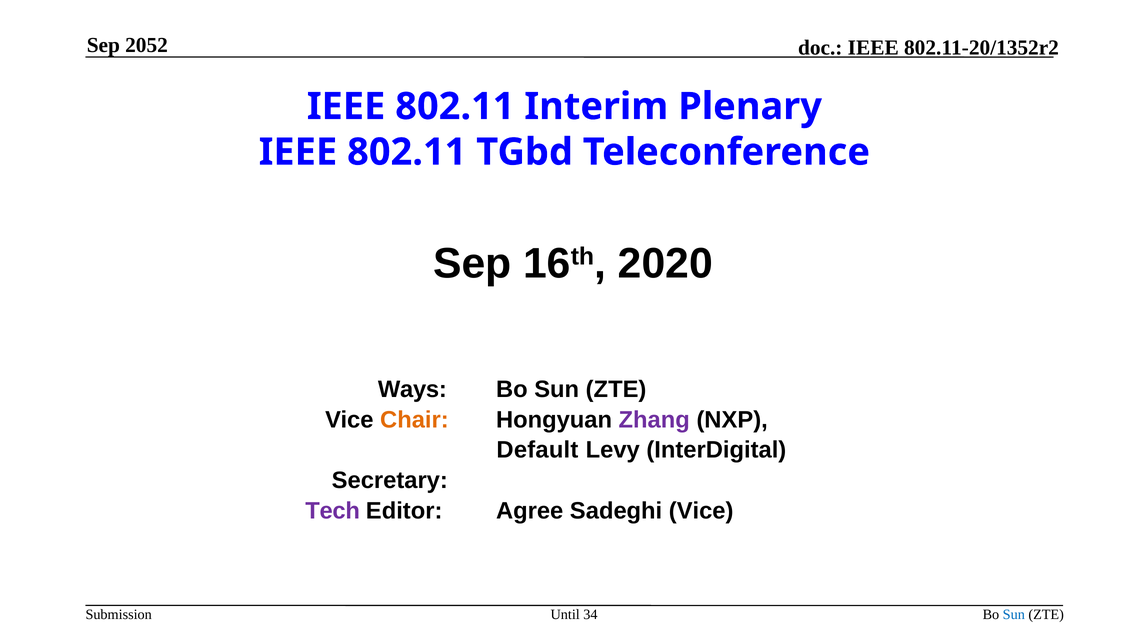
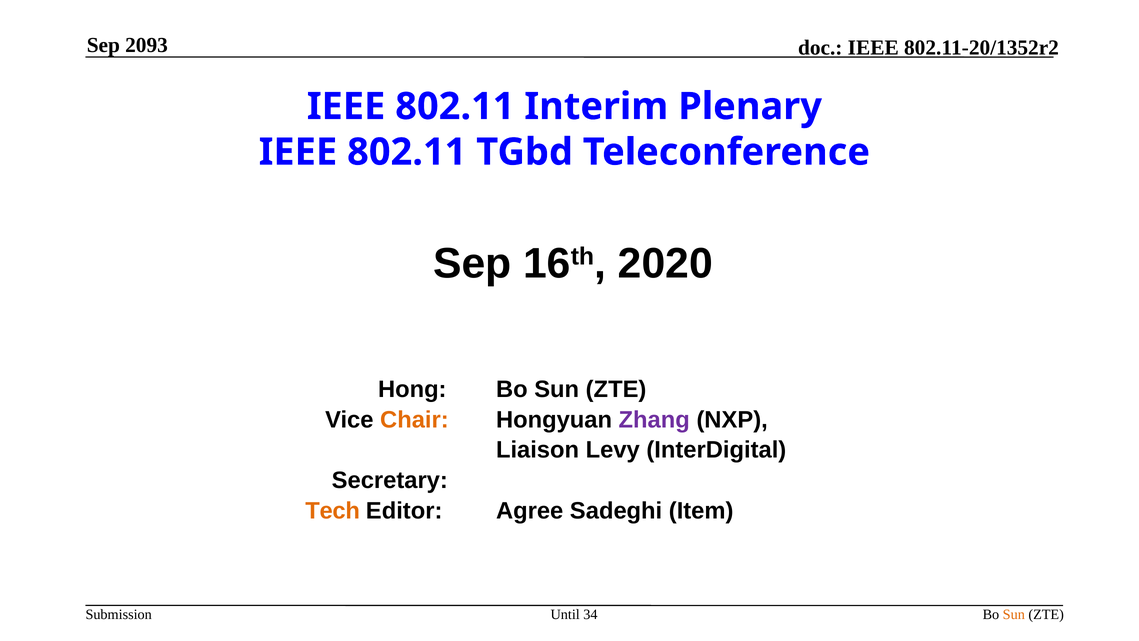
2052: 2052 -> 2093
Ways: Ways -> Hong
Default: Default -> Liaison
Tech colour: purple -> orange
Sadeghi Vice: Vice -> Item
Sun at (1014, 614) colour: blue -> orange
